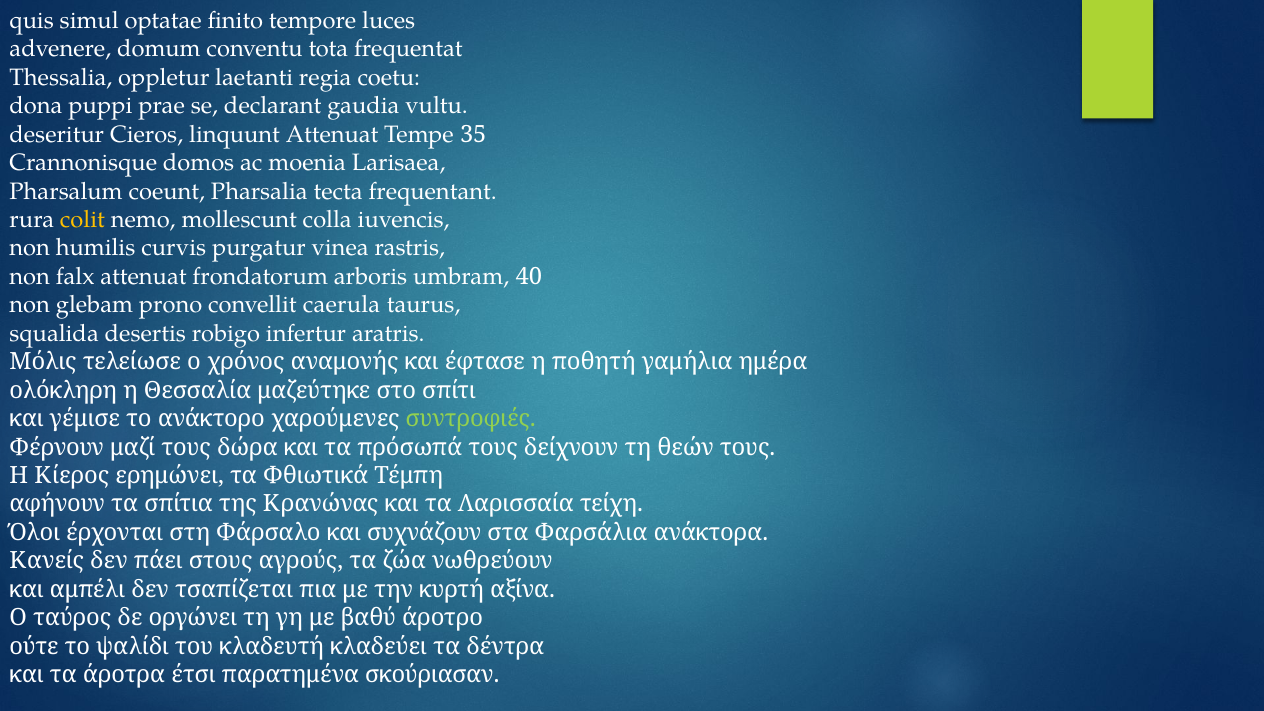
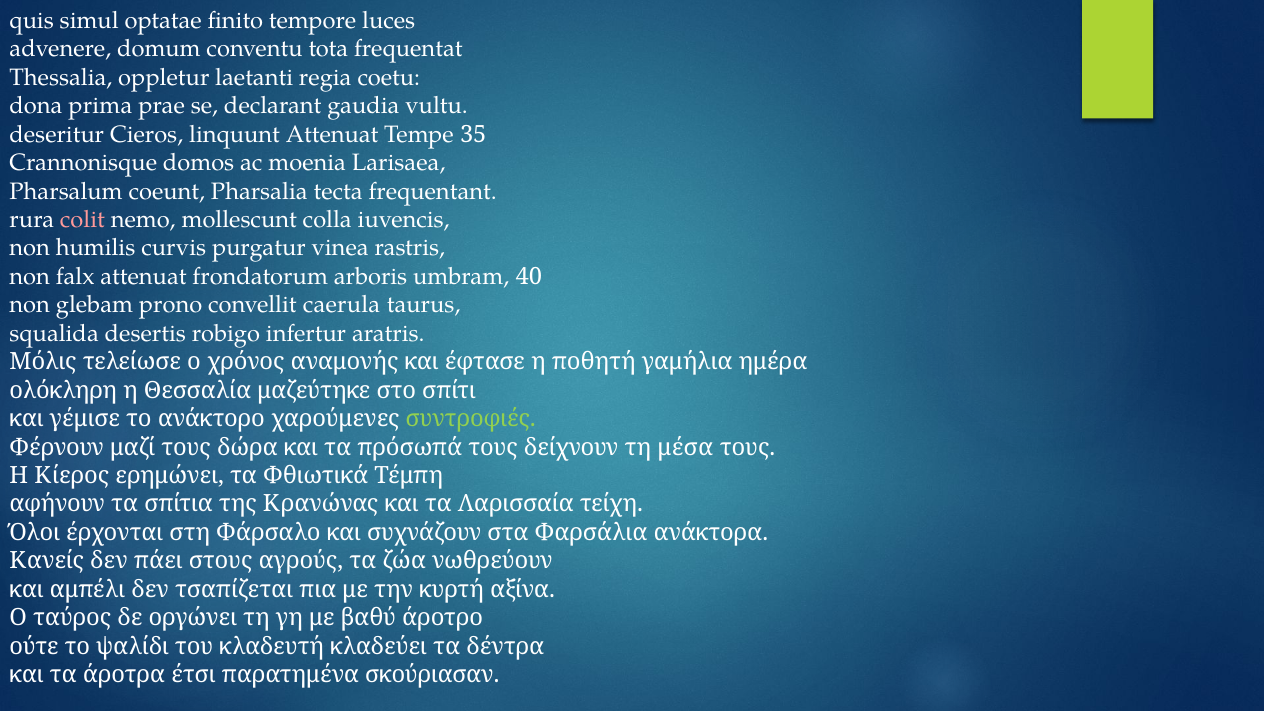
puppi: puppi -> prima
colit colour: yellow -> pink
θεών: θεών -> μέσα
